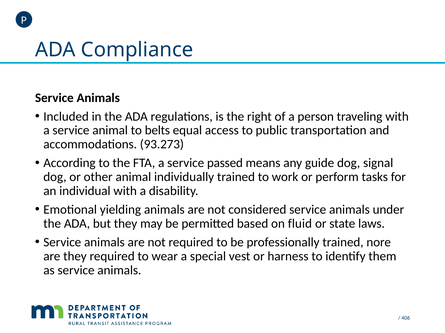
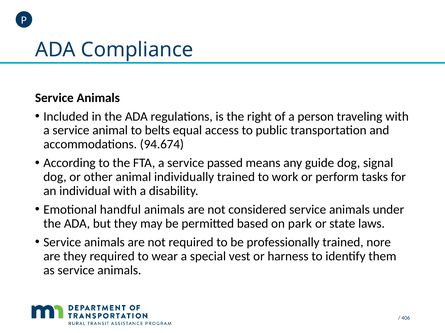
93.273: 93.273 -> 94.674
yielding: yielding -> handful
fluid: fluid -> park
